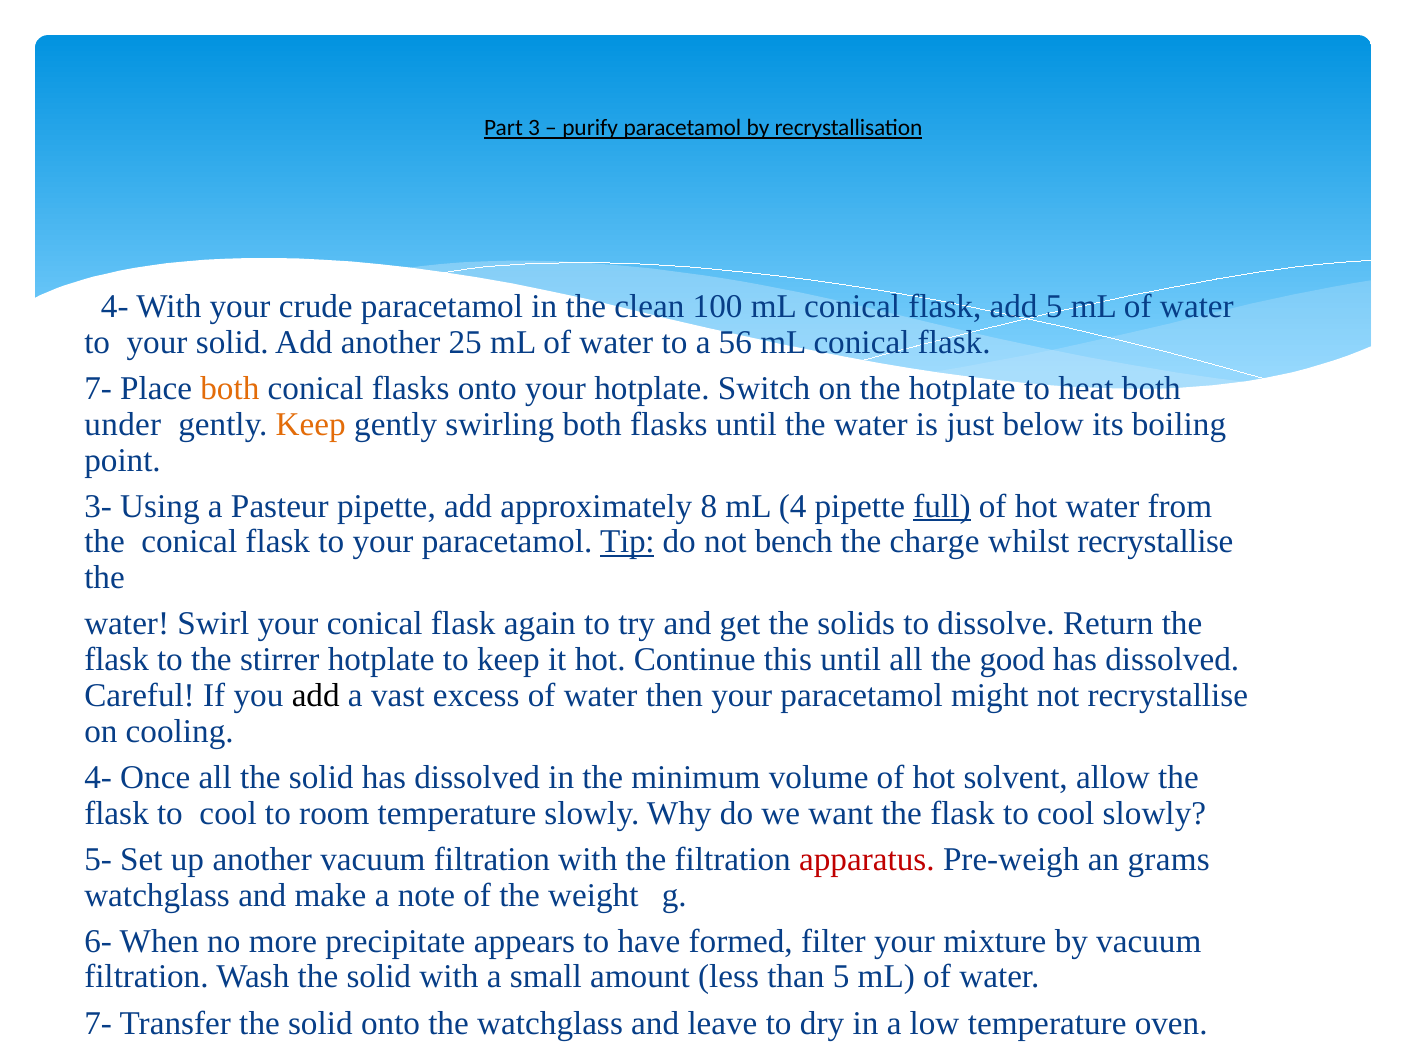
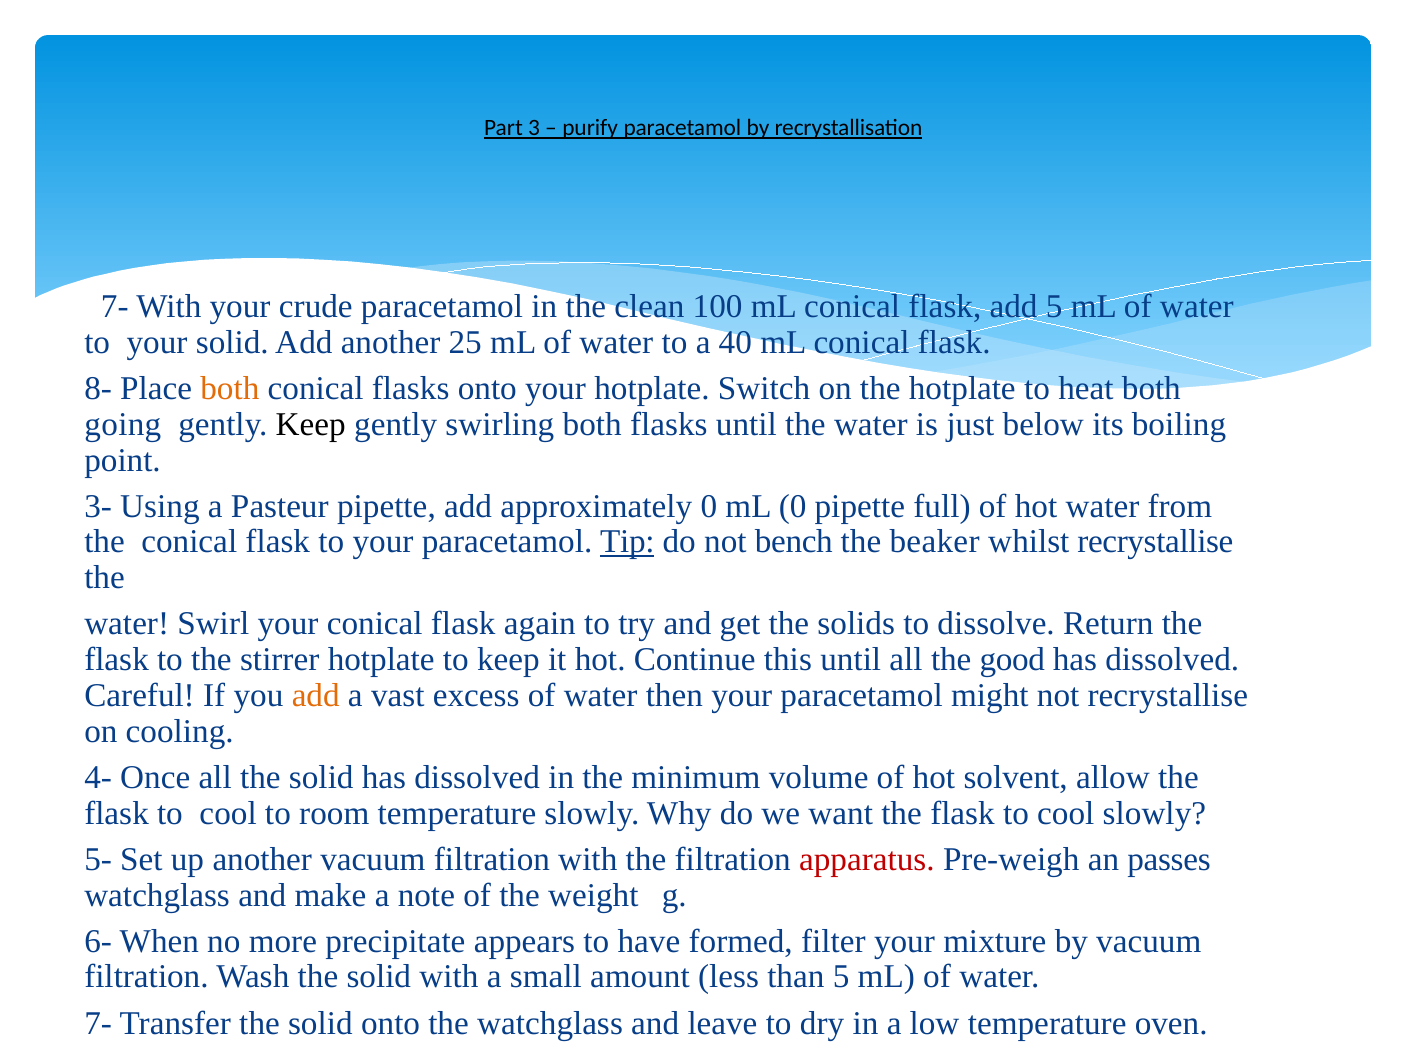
4- at (115, 306): 4- -> 7-
56: 56 -> 40
7- at (98, 388): 7- -> 8-
under: under -> going
Keep at (311, 424) colour: orange -> black
approximately 8: 8 -> 0
mL 4: 4 -> 0
full underline: present -> none
charge: charge -> beaker
add at (316, 695) colour: black -> orange
grams: grams -> passes
